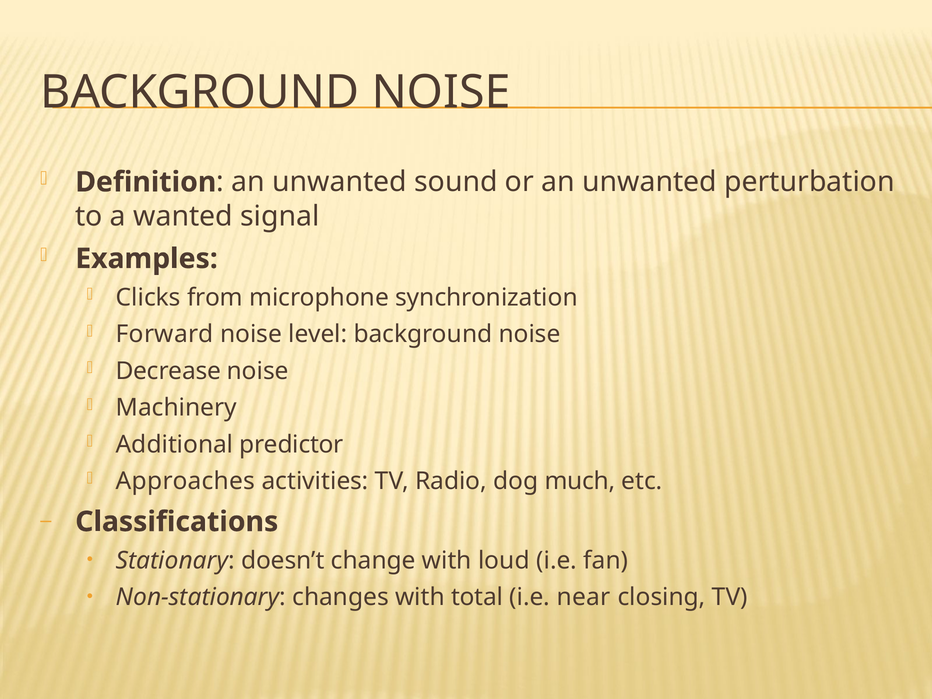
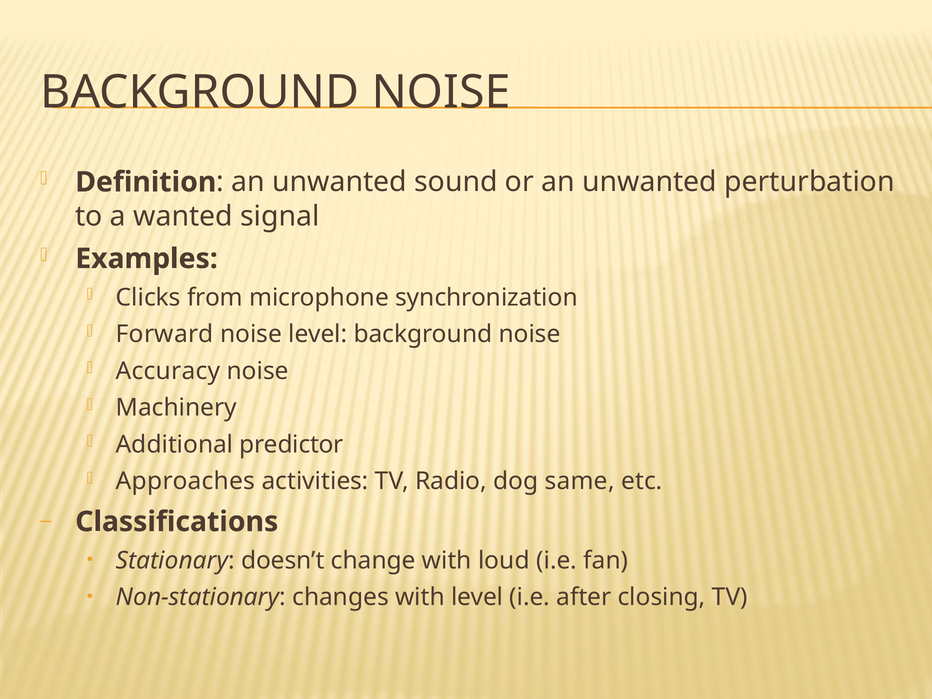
Decrease: Decrease -> Accuracy
much: much -> same
with total: total -> level
near: near -> after
